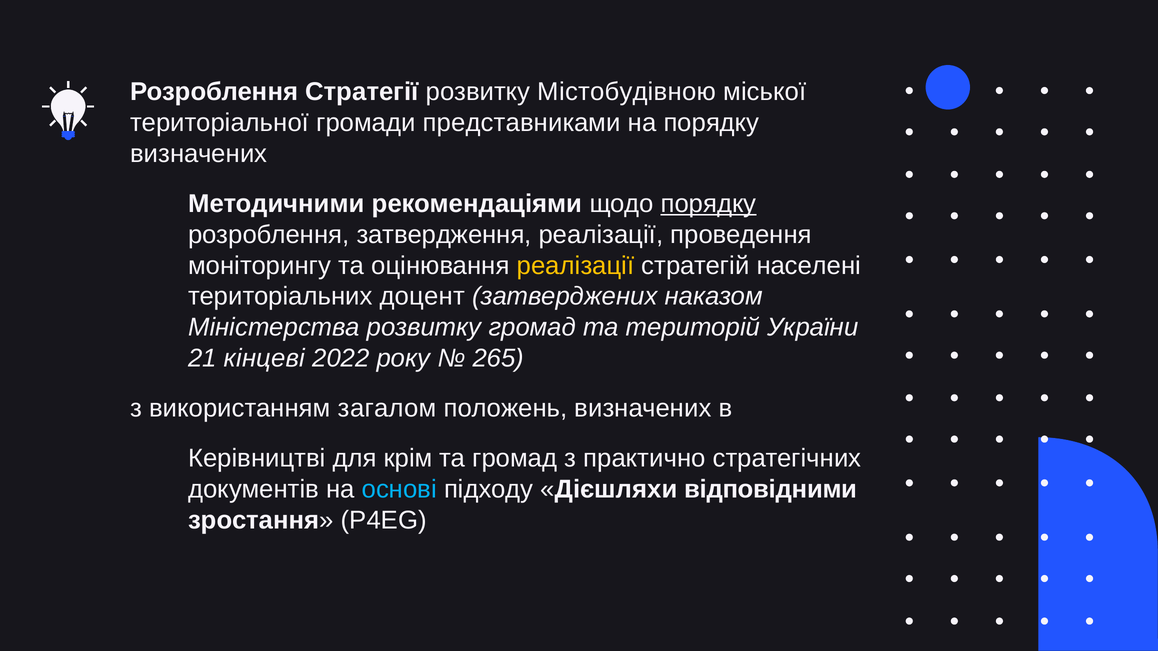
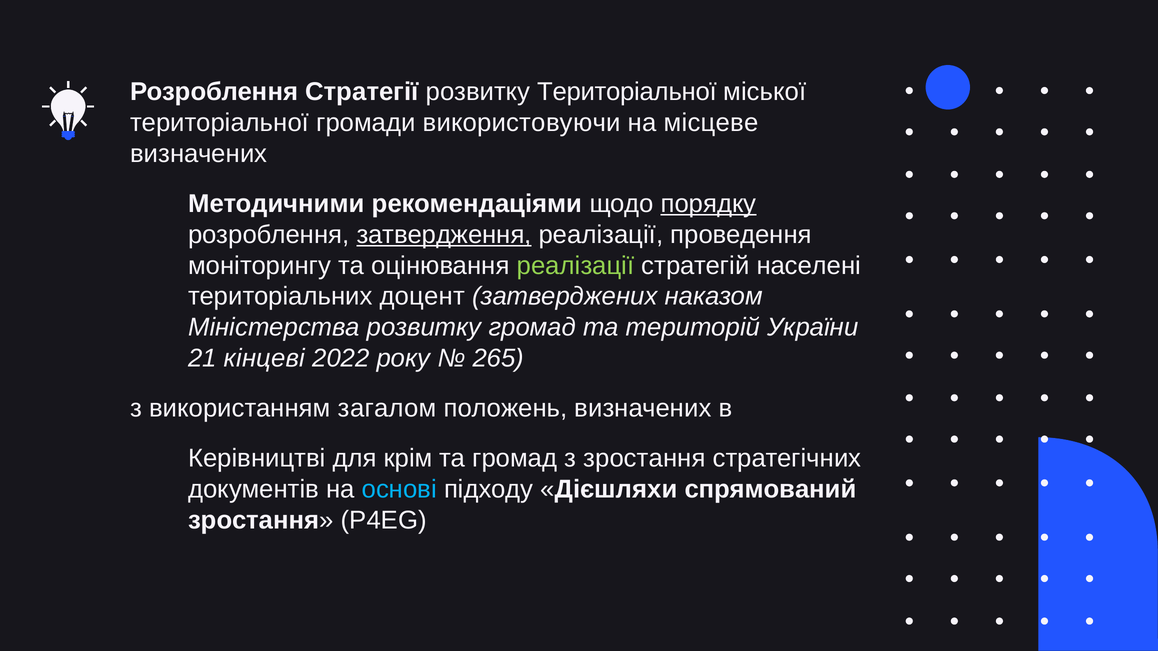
розвитку Містобудівною: Містобудівною -> Територіальної
представниками: представниками -> використовуючи
на порядку: порядку -> місцеве
затвердження underline: none -> present
реалізації at (576, 266) colour: yellow -> light green
з практично: практично -> зростання
відповідними: відповідними -> спрямований
